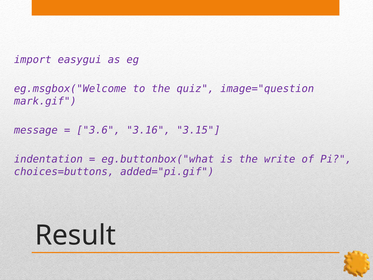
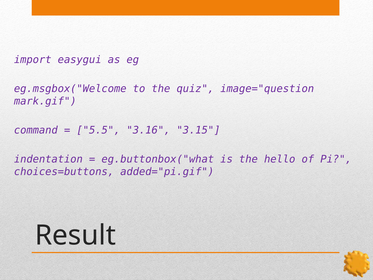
message: message -> command
3.6: 3.6 -> 5.5
write: write -> hello
